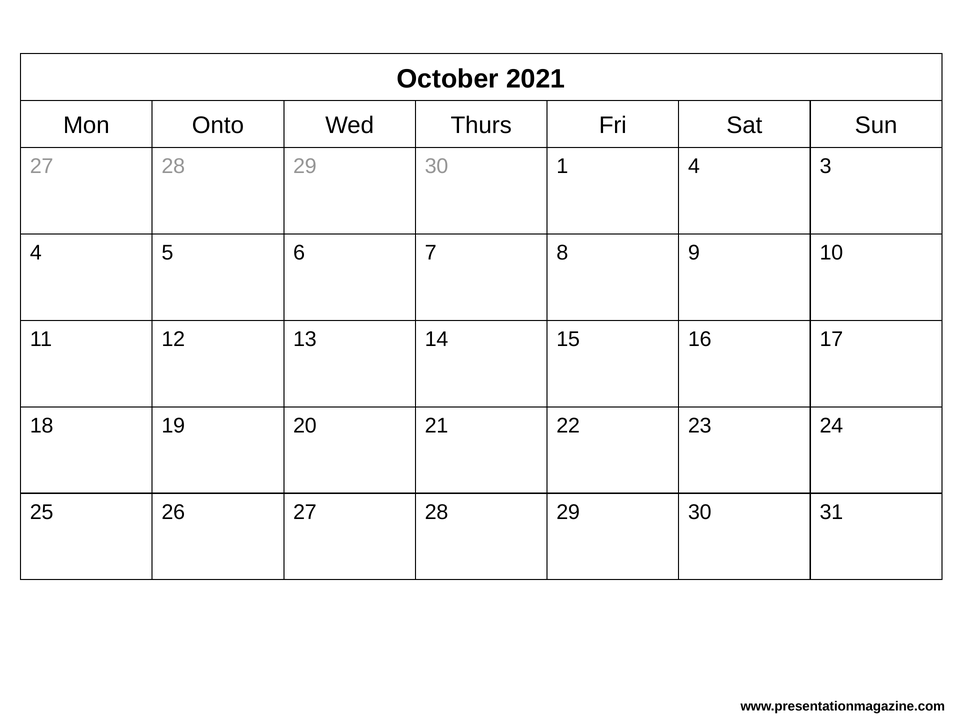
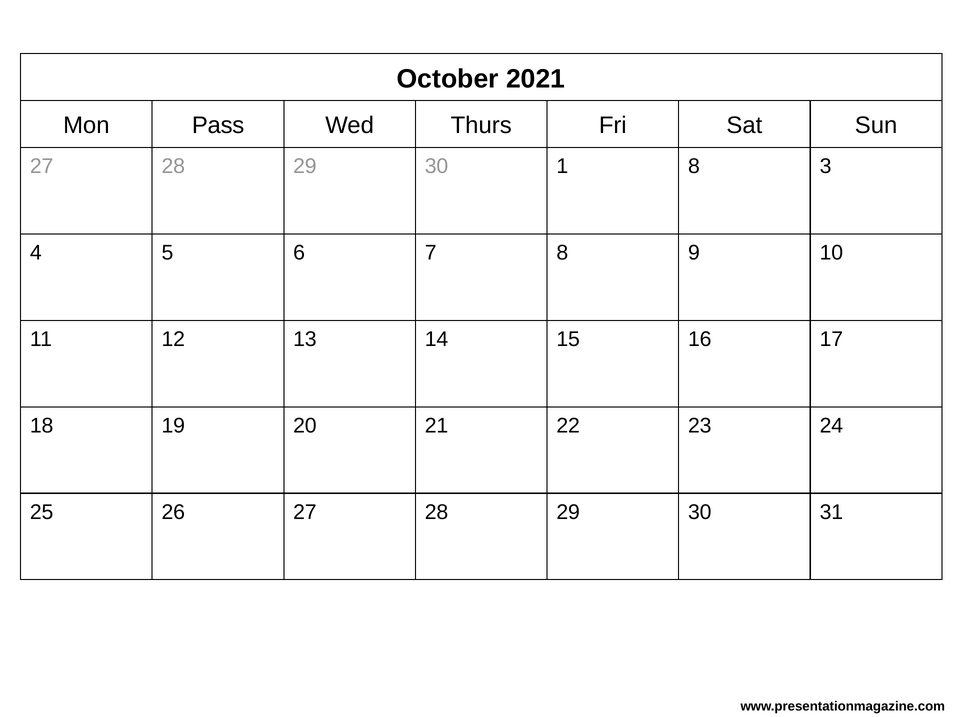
Onto: Onto -> Pass
1 4: 4 -> 8
